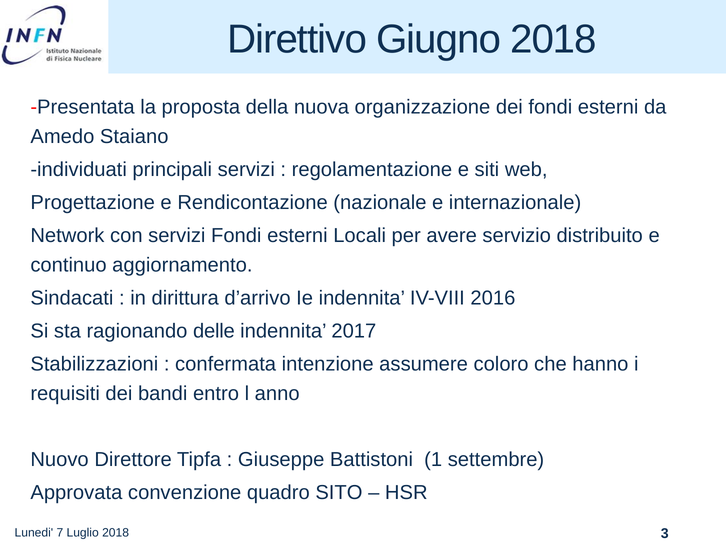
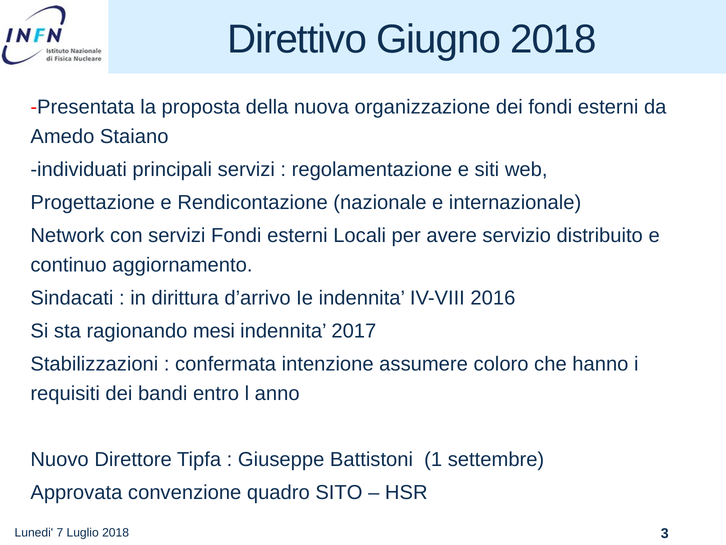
delle: delle -> mesi
